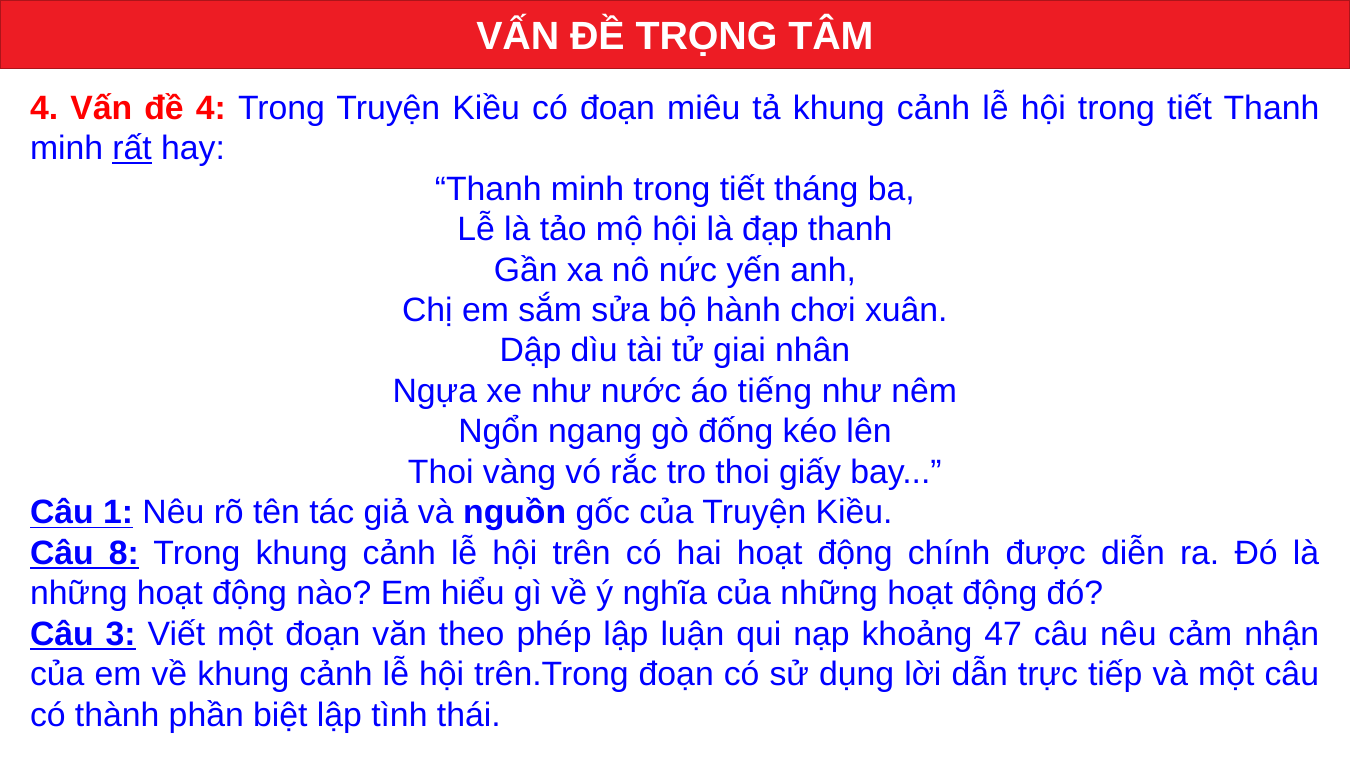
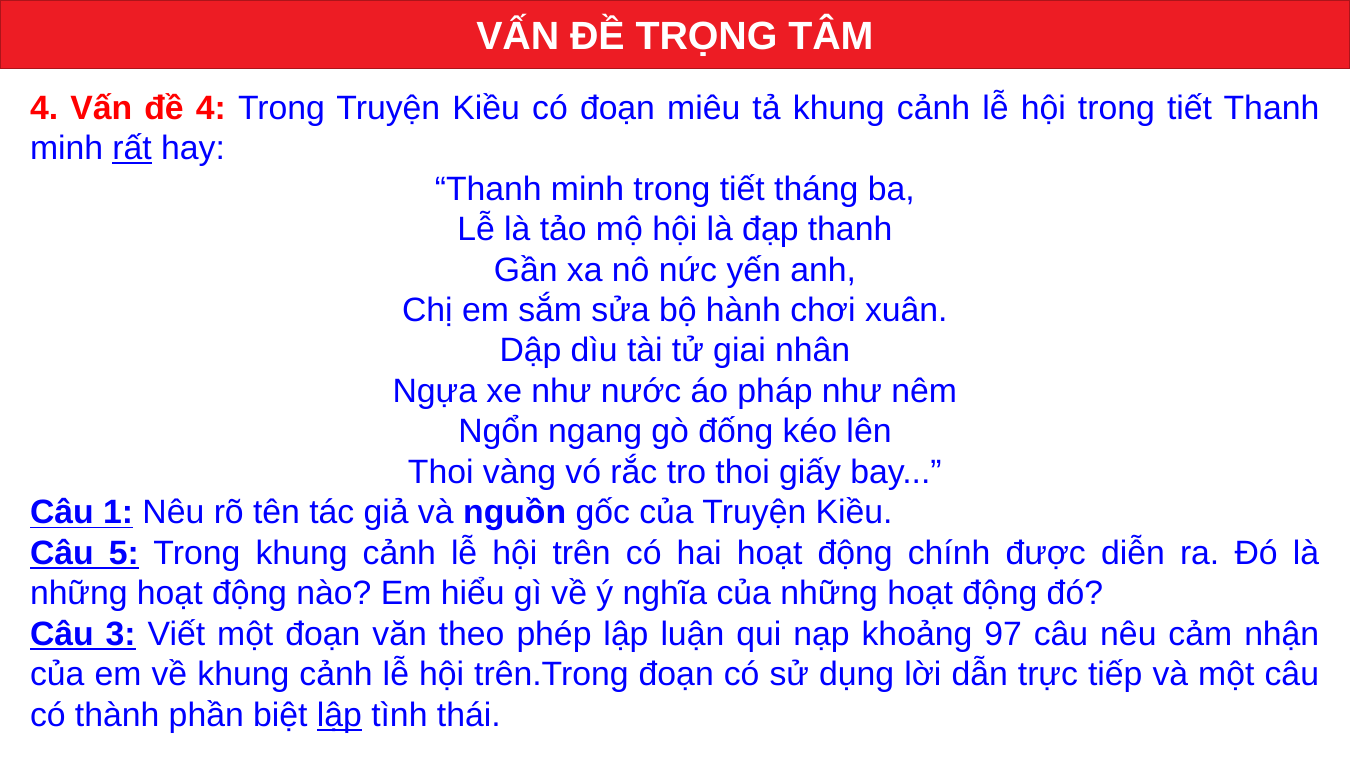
tiếng: tiếng -> pháp
8: 8 -> 5
47: 47 -> 97
lập at (339, 716) underline: none -> present
